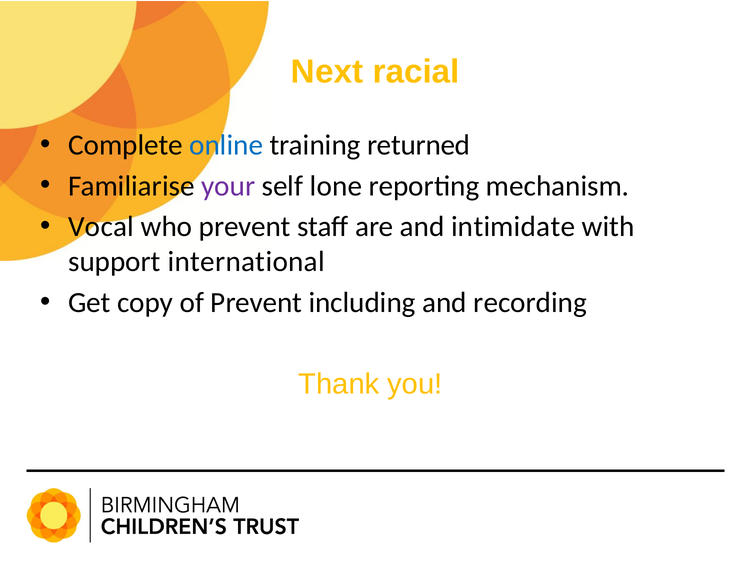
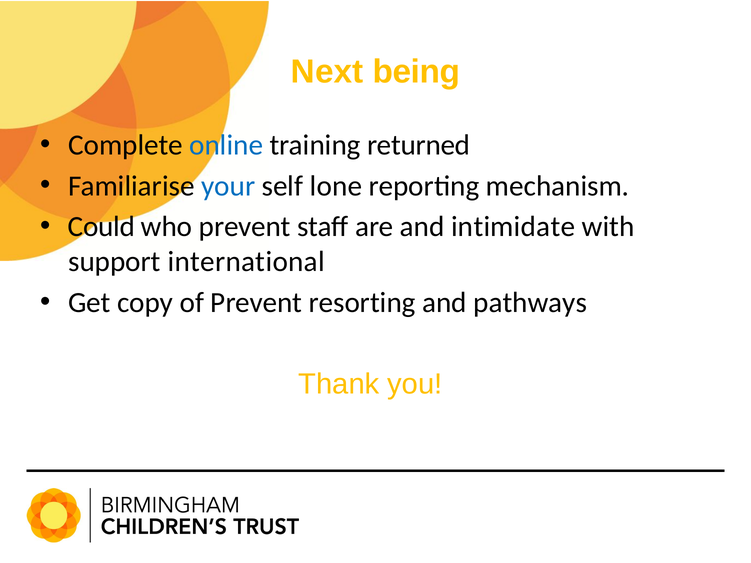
racial: racial -> being
your colour: purple -> blue
Vocal: Vocal -> Could
including: including -> resorting
recording: recording -> pathways
